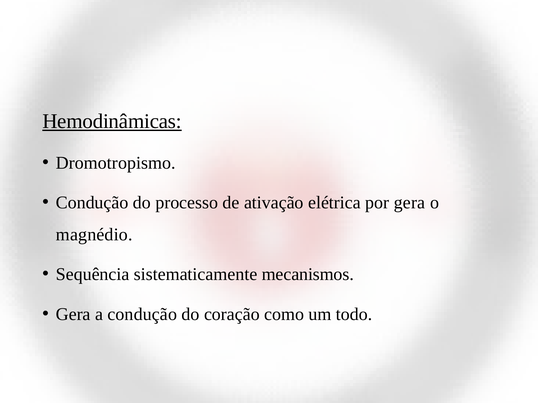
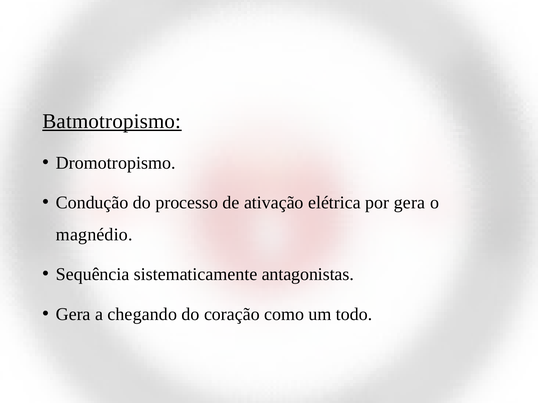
Hemodinâmicas: Hemodinâmicas -> Batmotropismo
mecanismos: mecanismos -> antagonistas
a condução: condução -> chegando
